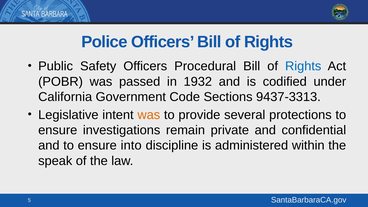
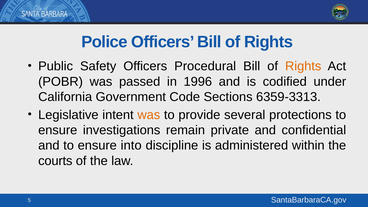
Rights at (303, 66) colour: blue -> orange
1932: 1932 -> 1996
9437-3313: 9437-3313 -> 6359-3313
speak: speak -> courts
